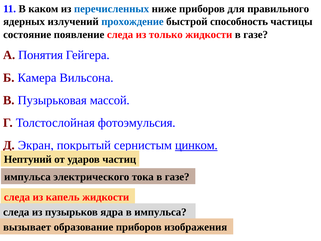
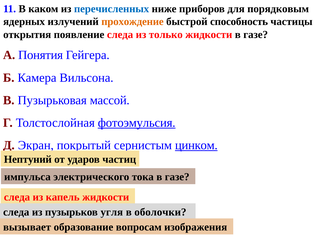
правильного: правильного -> порядковым
прохождение colour: blue -> orange
состояние: состояние -> открытия
фотоэмульсия underline: none -> present
ядра: ядра -> угля
в импульса: импульса -> оболочки
образование приборов: приборов -> вопросам
